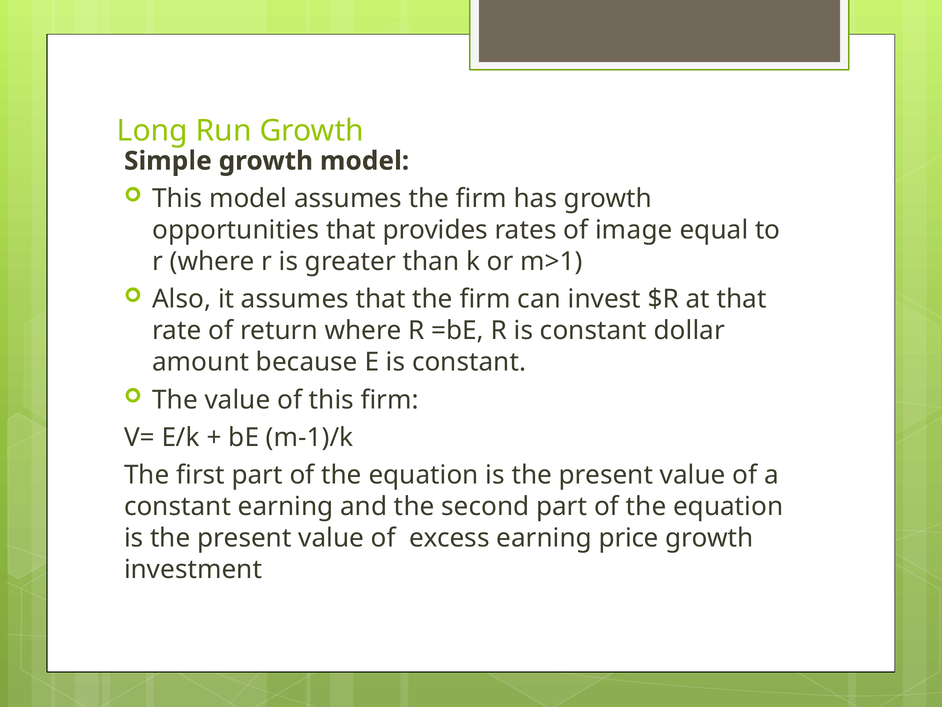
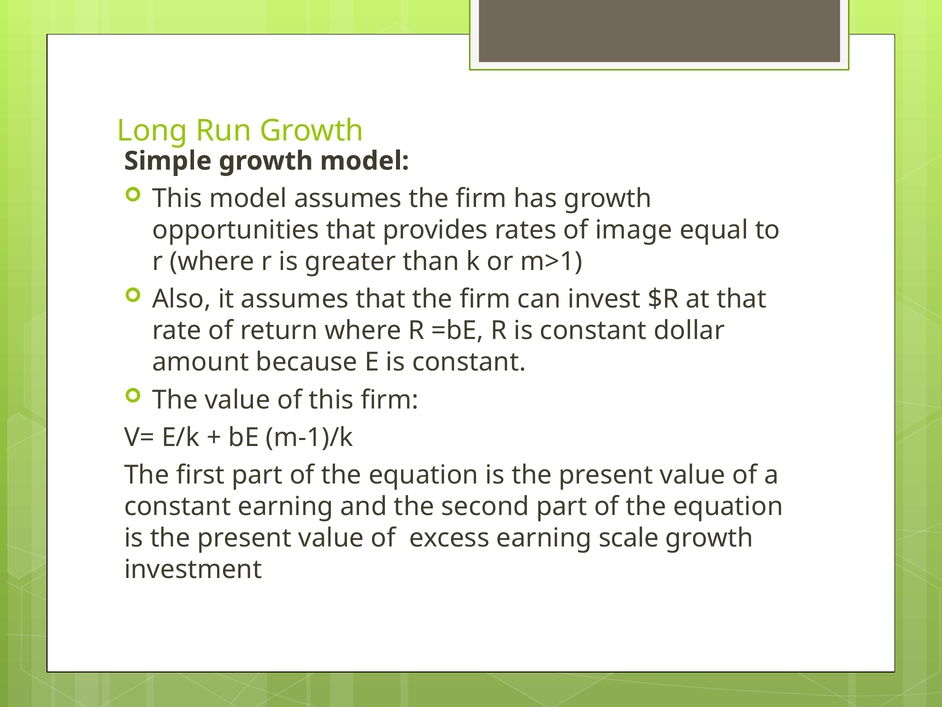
price: price -> scale
